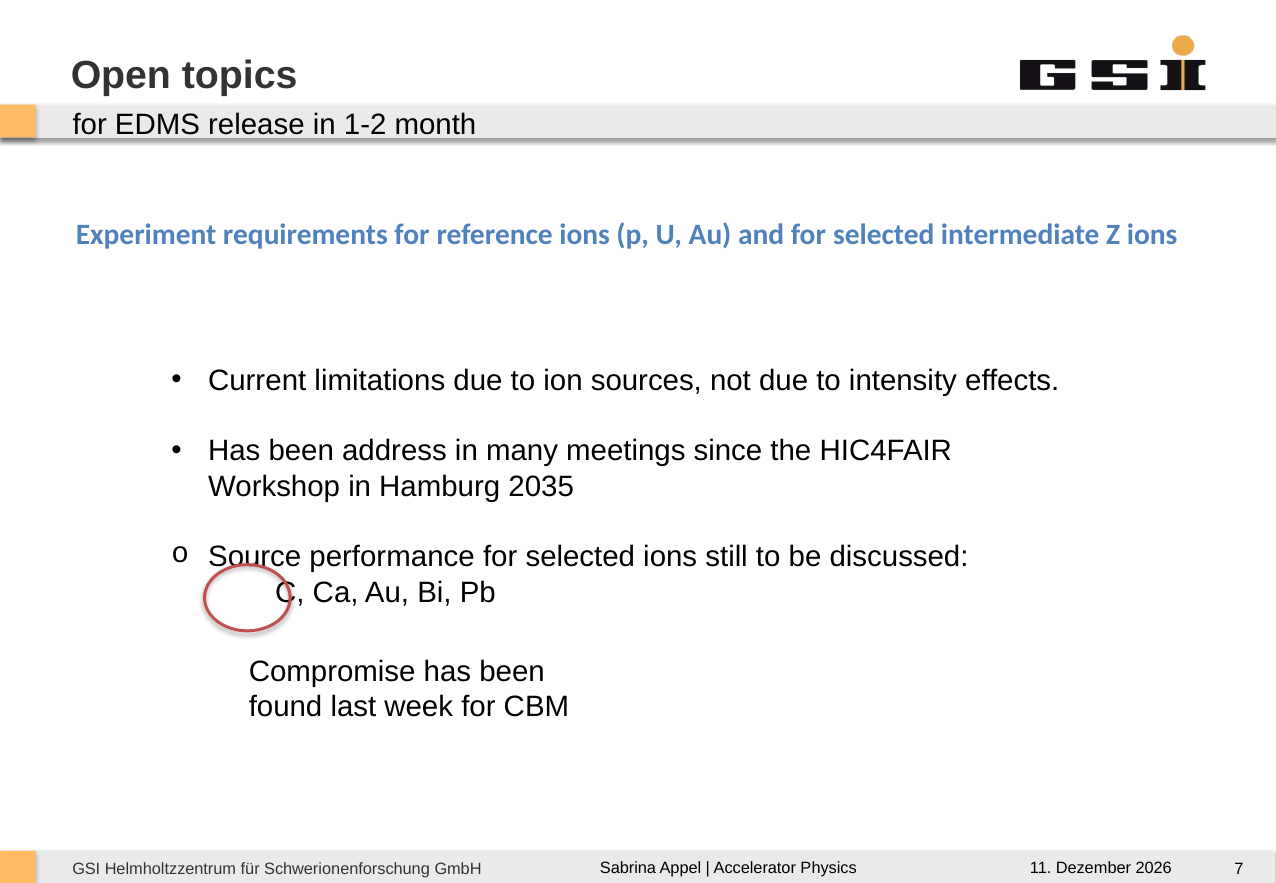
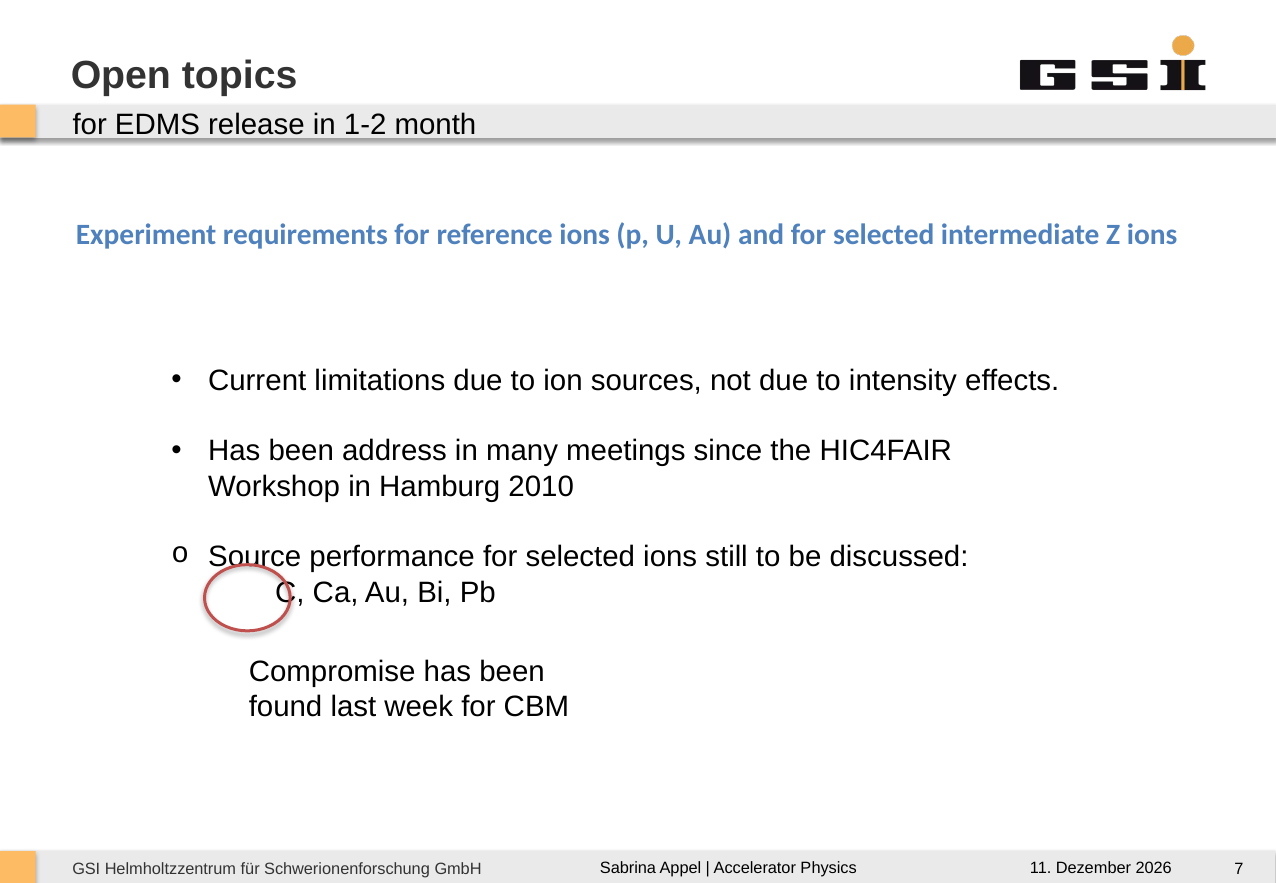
2035: 2035 -> 2010
